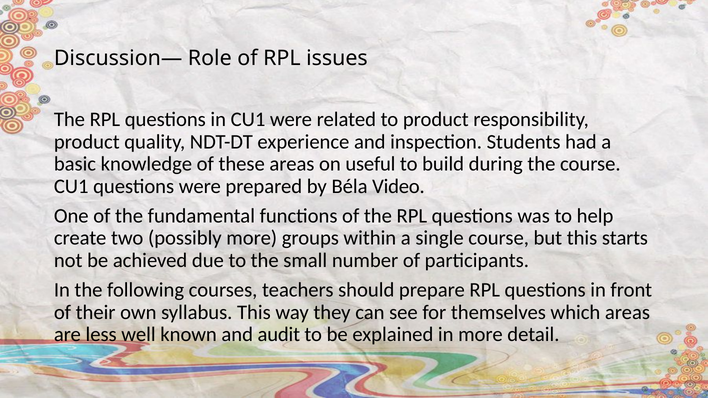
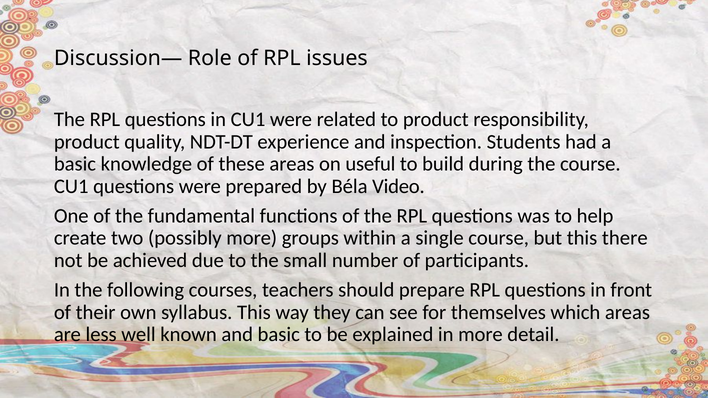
starts: starts -> there
and audit: audit -> basic
